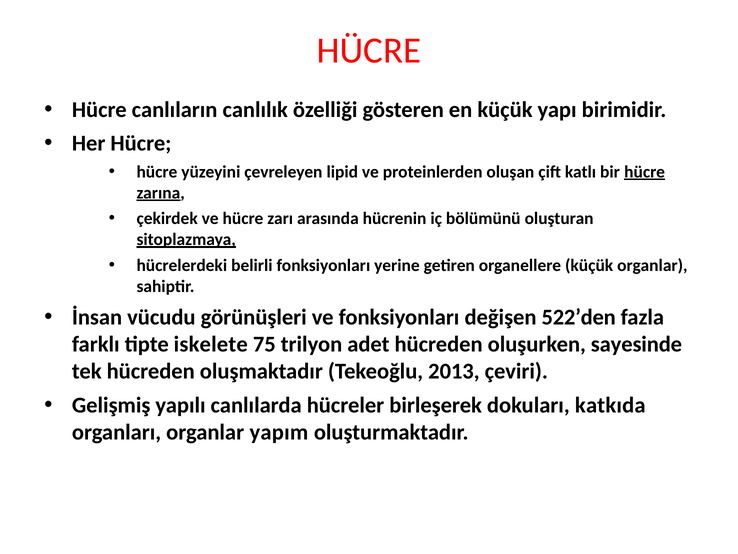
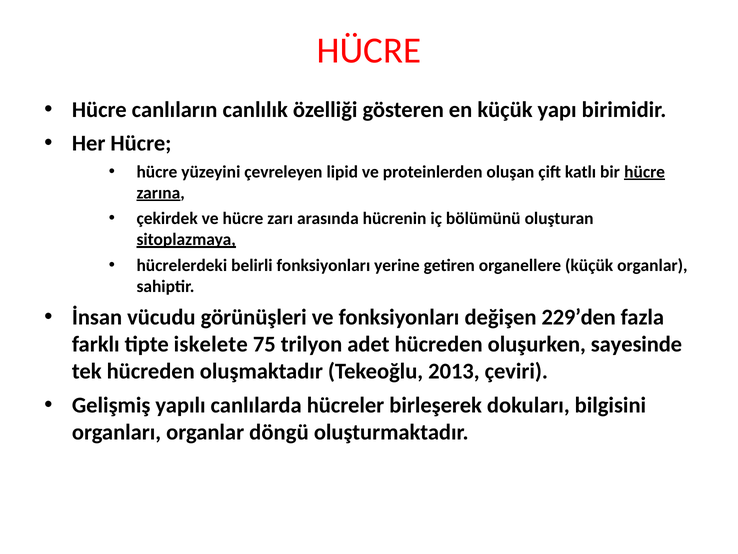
522’den: 522’den -> 229’den
katkıda: katkıda -> bilgisini
yapım: yapım -> döngü
